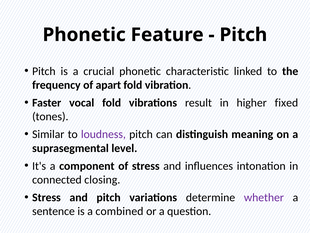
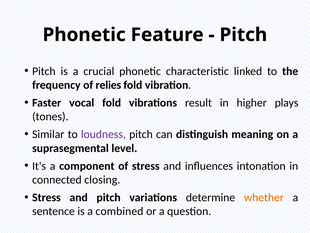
apart: apart -> relies
fixed: fixed -> plays
whether colour: purple -> orange
